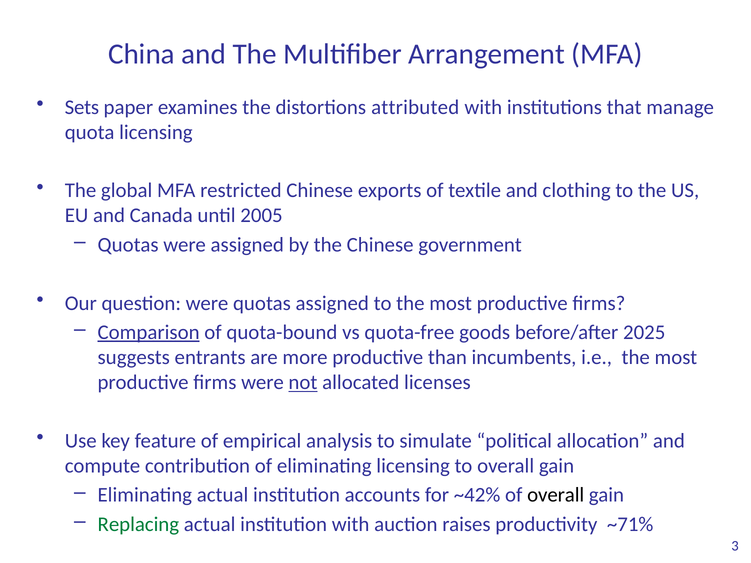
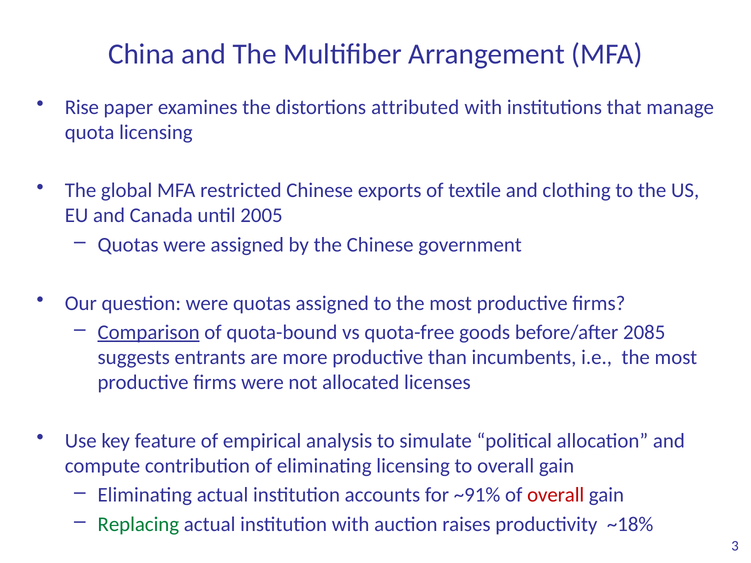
Sets: Sets -> Rise
2025: 2025 -> 2085
not underline: present -> none
~42%: ~42% -> ~91%
overall at (556, 495) colour: black -> red
~71%: ~71% -> ~18%
